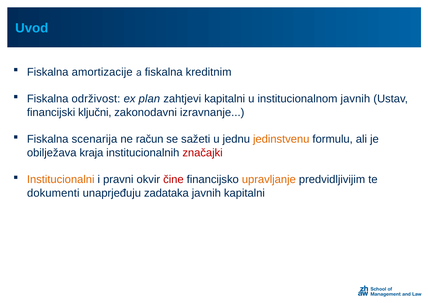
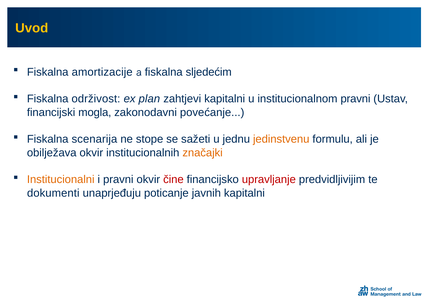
Uvod colour: light blue -> yellow
kreditnim: kreditnim -> sljedećim
institucionalnom javnih: javnih -> pravni
ključni: ključni -> mogla
izravnanje: izravnanje -> povećanje
račun: račun -> stope
obilježava kraja: kraja -> okvir
značajki colour: red -> orange
upravljanje colour: orange -> red
zadataka: zadataka -> poticanje
